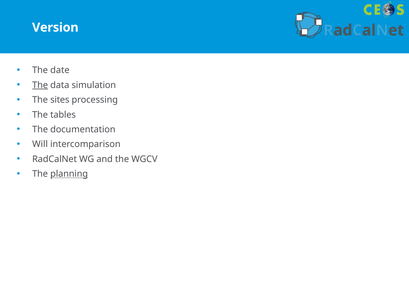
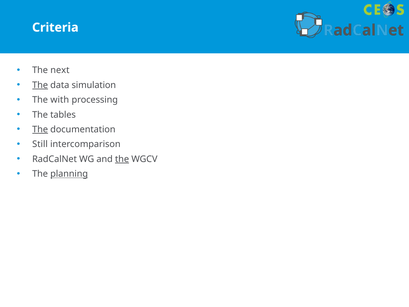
Version: Version -> Criteria
date: date -> next
sites: sites -> with
The at (40, 129) underline: none -> present
Will: Will -> Still
the at (122, 159) underline: none -> present
